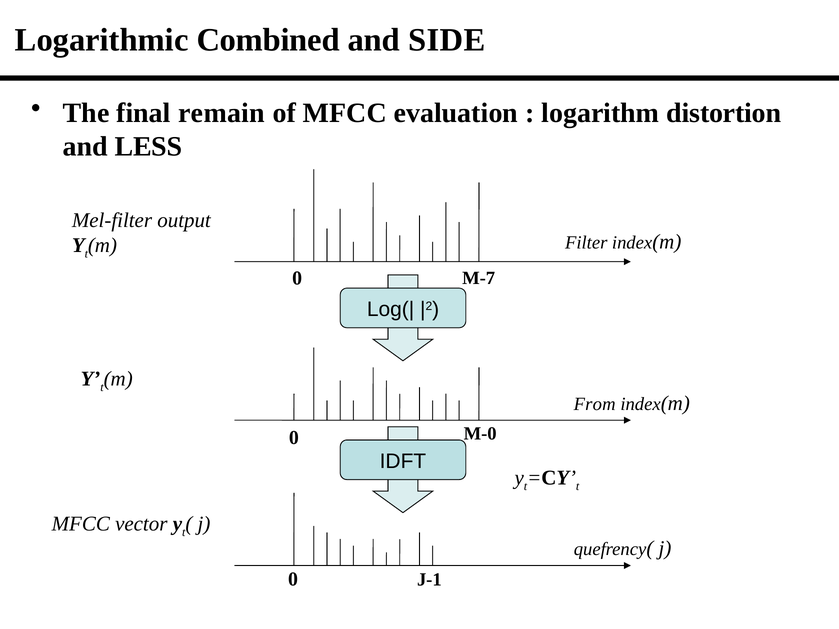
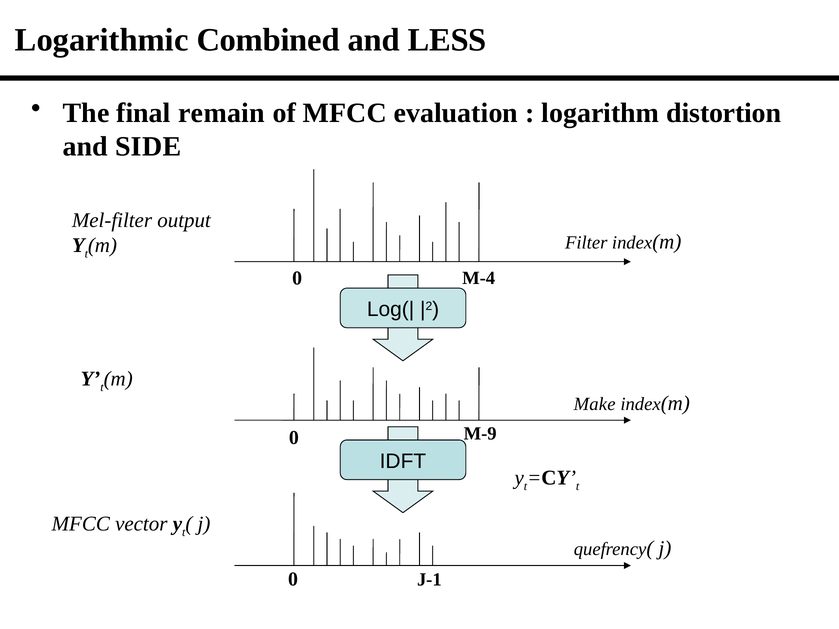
SIDE: SIDE -> LESS
LESS: LESS -> SIDE
M-7: M-7 -> M-4
From: From -> Make
M-0: M-0 -> M-9
